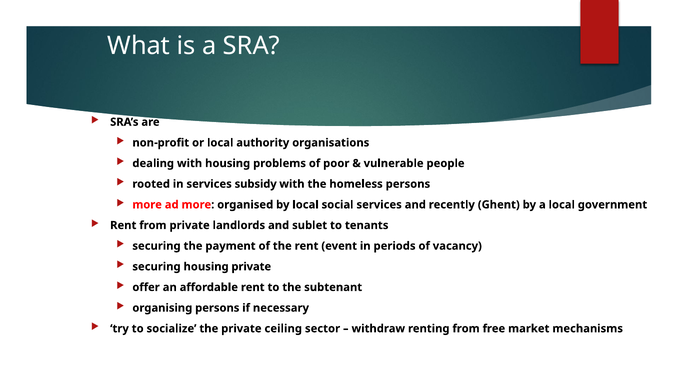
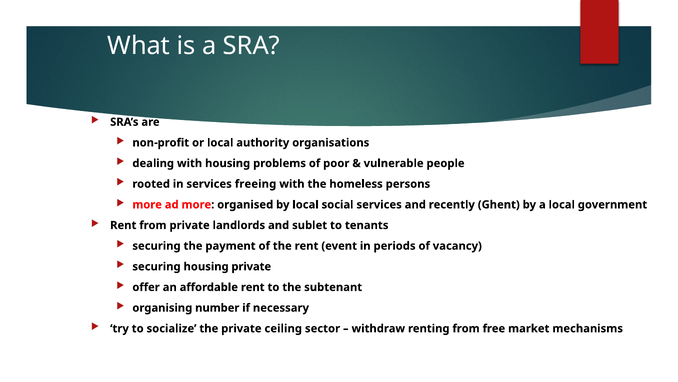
subsidy: subsidy -> freeing
organising persons: persons -> number
